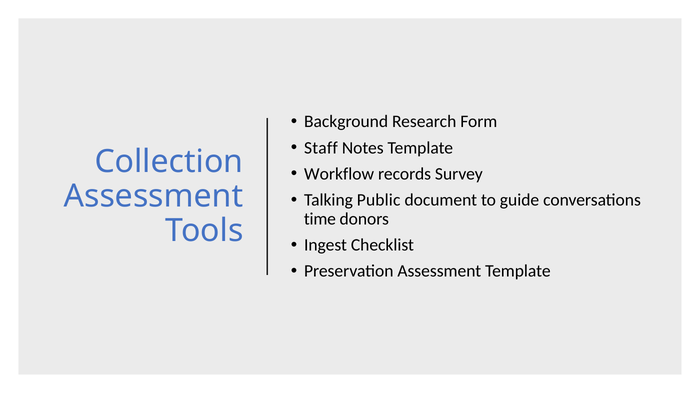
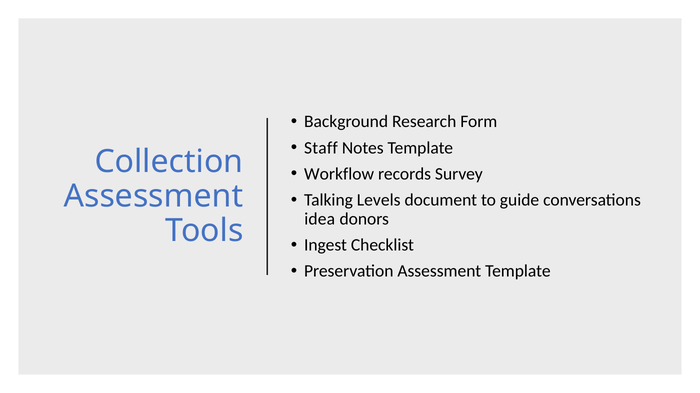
Public: Public -> Levels
time: time -> idea
